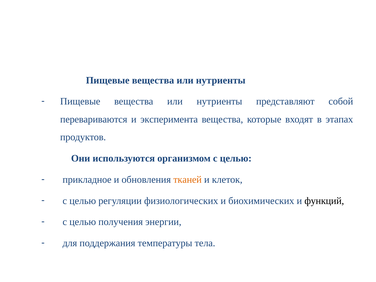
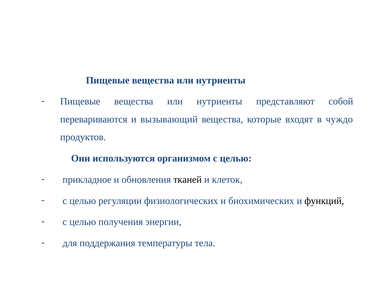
эксперимента: эксперимента -> вызывающий
этапах: этапах -> чуждо
тканей colour: orange -> black
